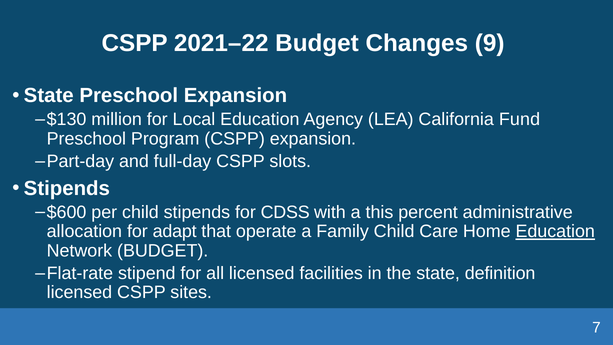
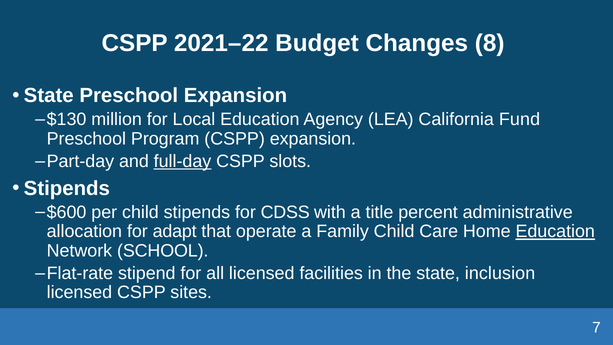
9: 9 -> 8
full-day underline: none -> present
this: this -> title
Network BUDGET: BUDGET -> SCHOOL
definition: definition -> inclusion
